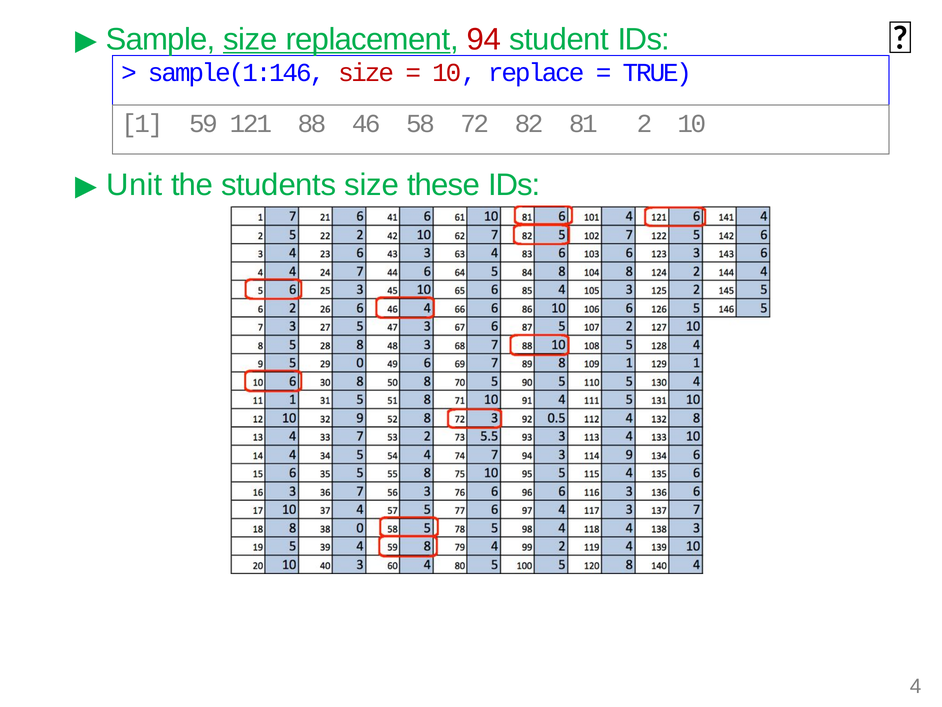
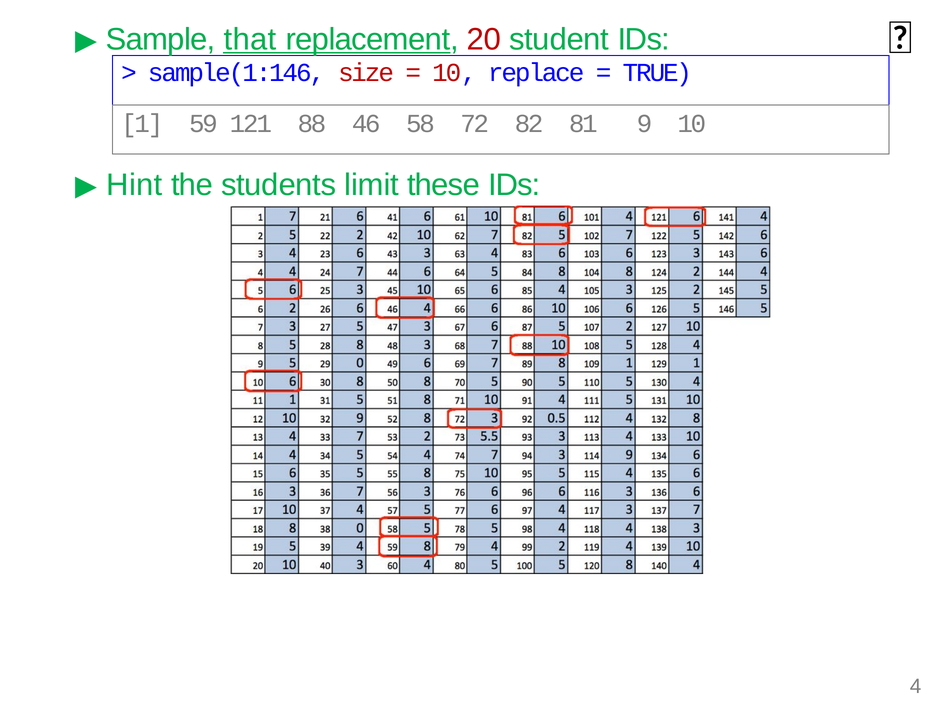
Sample size: size -> that
94: 94 -> 20
2: 2 -> 9
Unit: Unit -> Hint
students size: size -> limit
